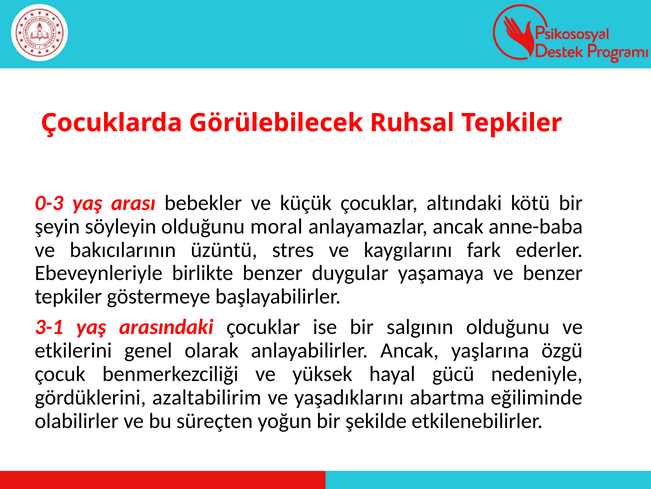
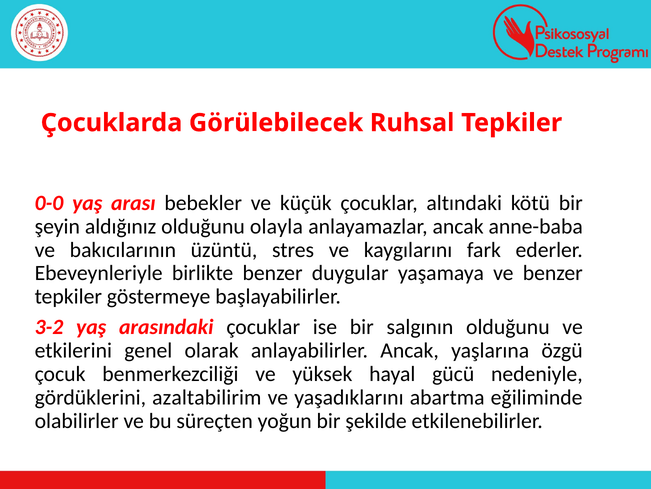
0-3: 0-3 -> 0-0
söyleyin: söyleyin -> aldığınız
moral: moral -> olayla
3-1: 3-1 -> 3-2
